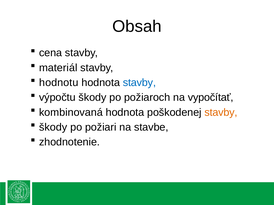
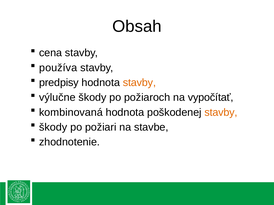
materiál: materiál -> používa
hodnotu: hodnotu -> predpisy
stavby at (139, 83) colour: blue -> orange
výpočtu: výpočtu -> výlučne
